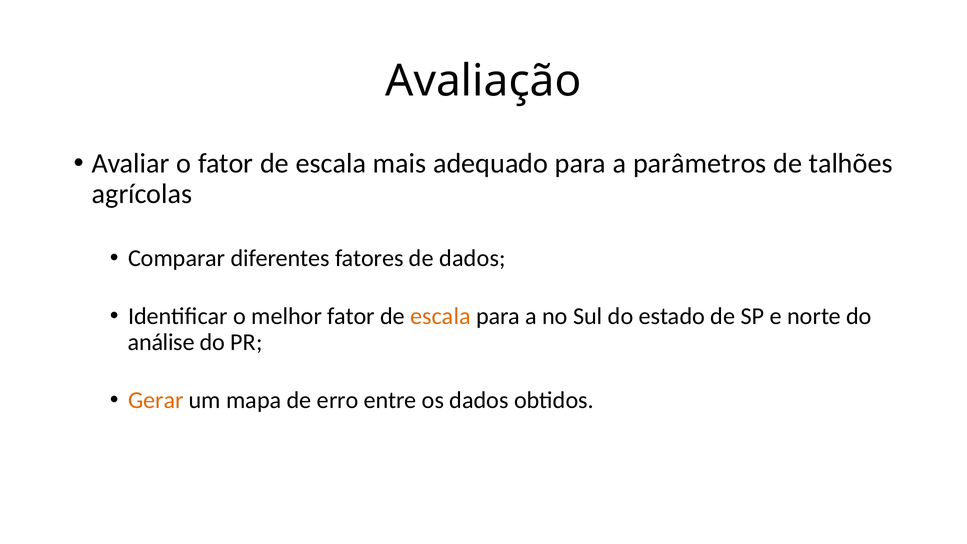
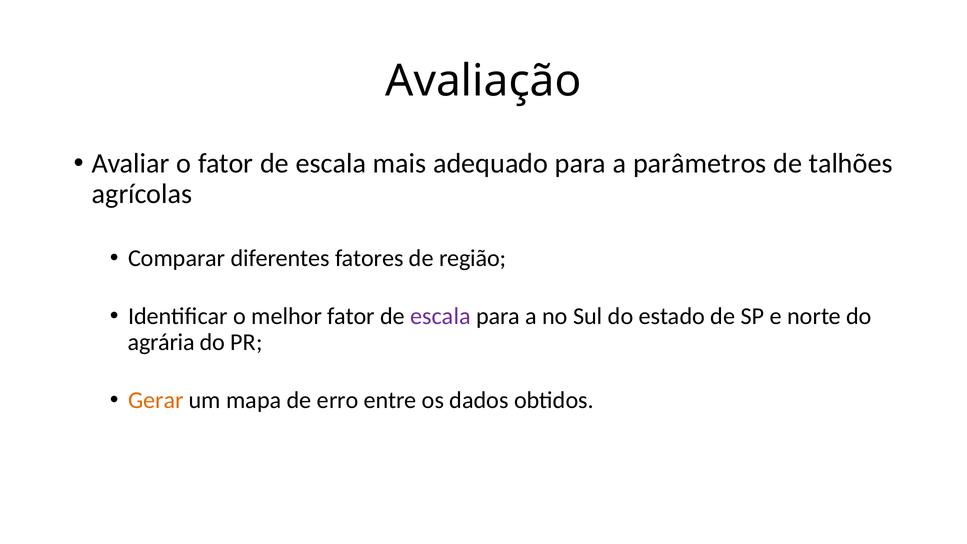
de dados: dados -> região
escala at (440, 316) colour: orange -> purple
análise: análise -> agrária
